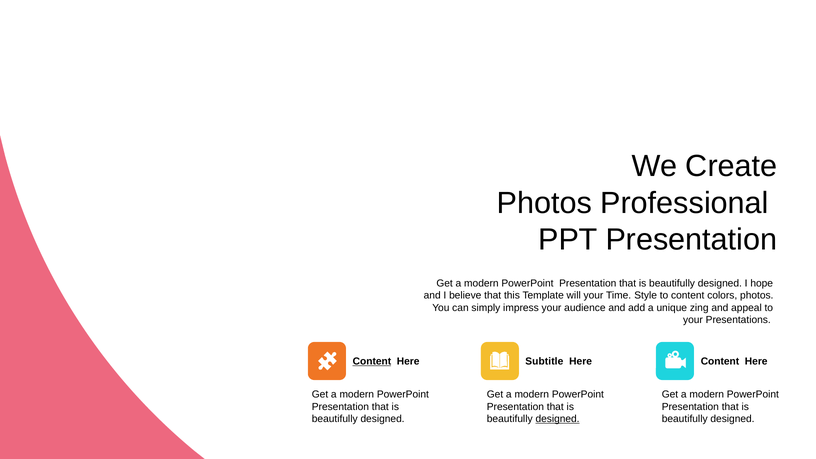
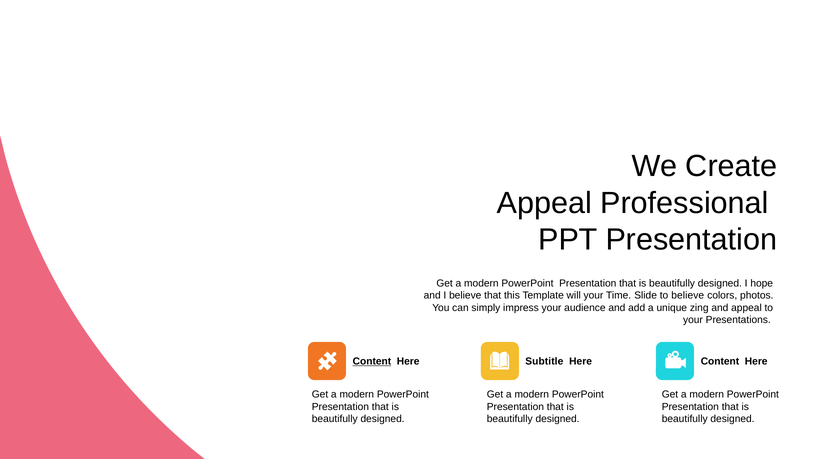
Photos at (544, 203): Photos -> Appeal
Style: Style -> Slide
to content: content -> believe
designed at (558, 419) underline: present -> none
